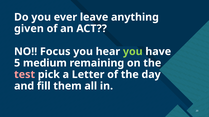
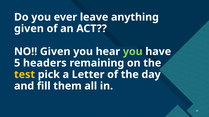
NO Focus: Focus -> Given
medium: medium -> headers
test colour: pink -> yellow
